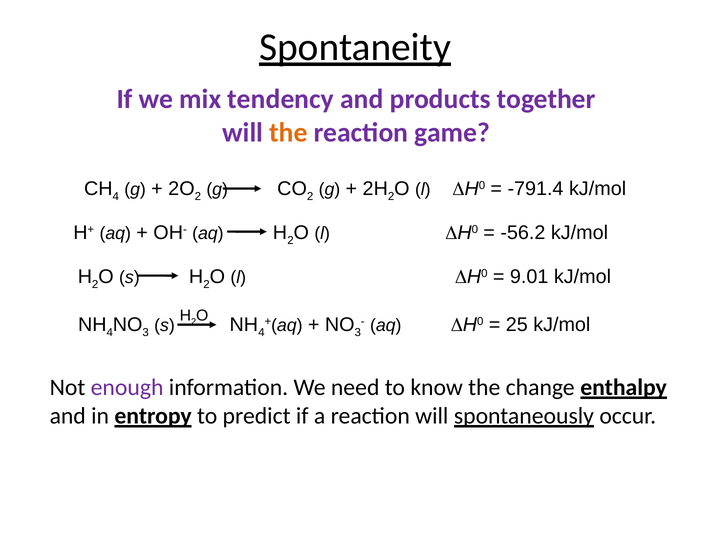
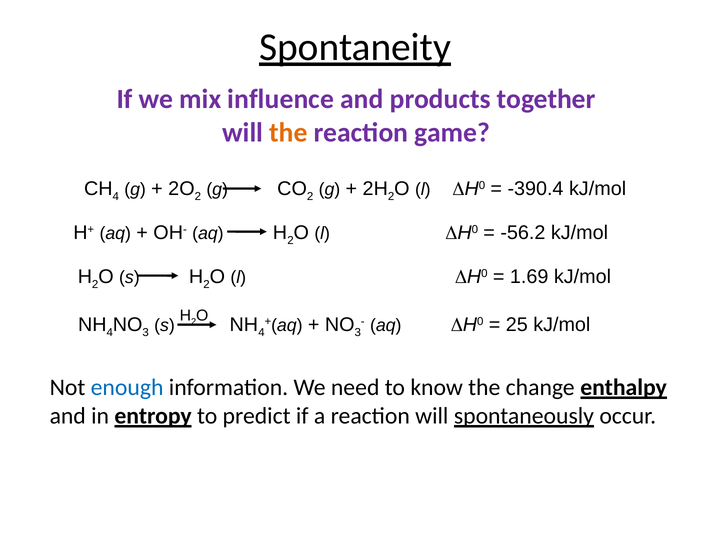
tendency: tendency -> influence
-791.4: -791.4 -> -390.4
9.01: 9.01 -> 1.69
enough colour: purple -> blue
